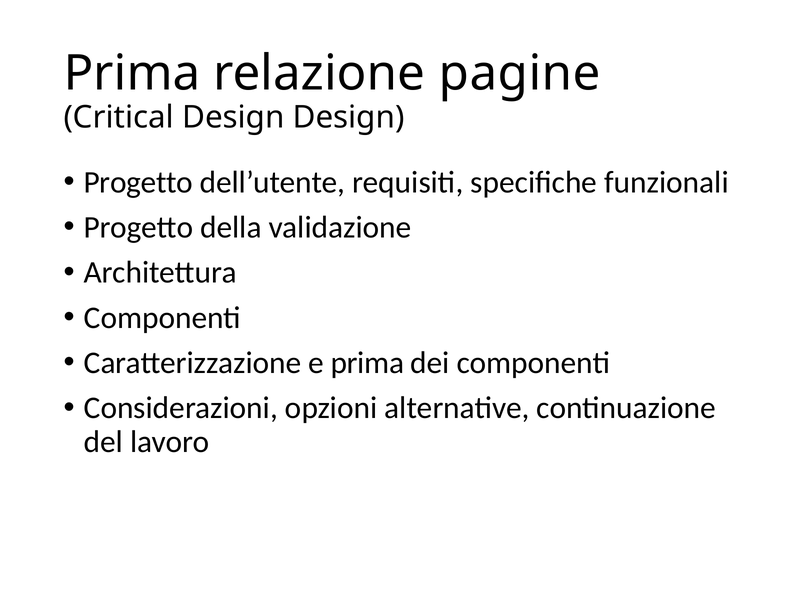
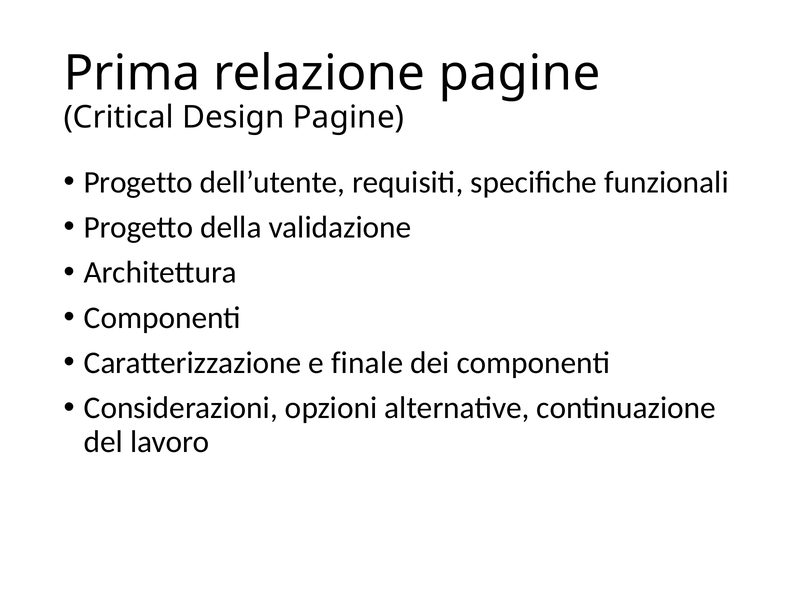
Design Design: Design -> Pagine
e prima: prima -> finale
